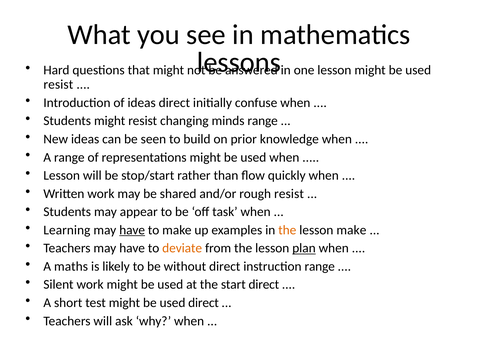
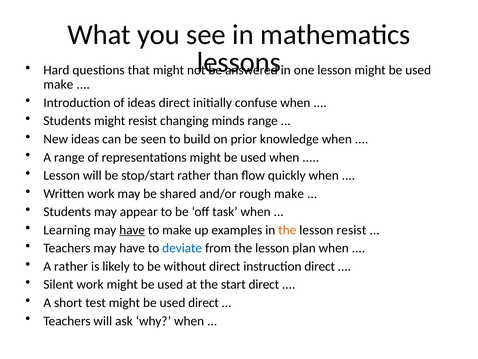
resist at (58, 84): resist -> make
rough resist: resist -> make
lesson make: make -> resist
deviate colour: orange -> blue
plan underline: present -> none
A maths: maths -> rather
instruction range: range -> direct
